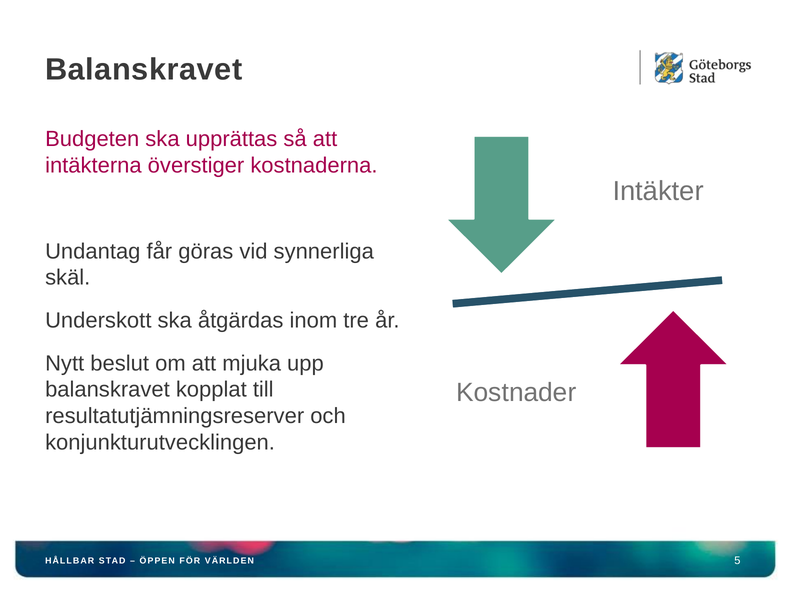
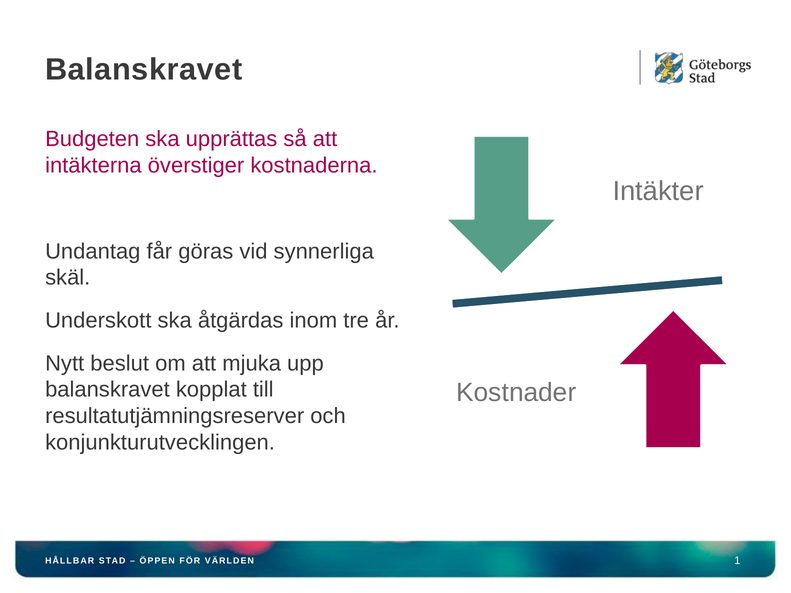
5: 5 -> 1
